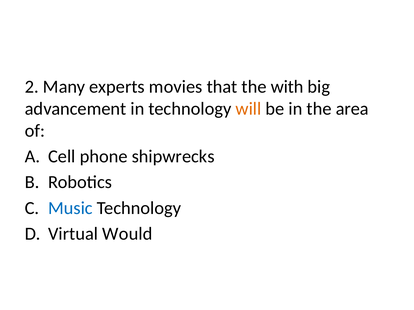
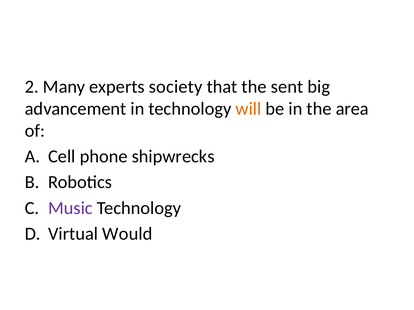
movies: movies -> society
with: with -> sent
Music colour: blue -> purple
